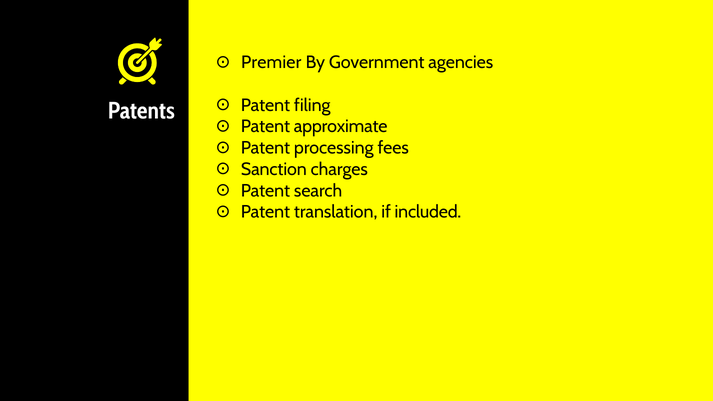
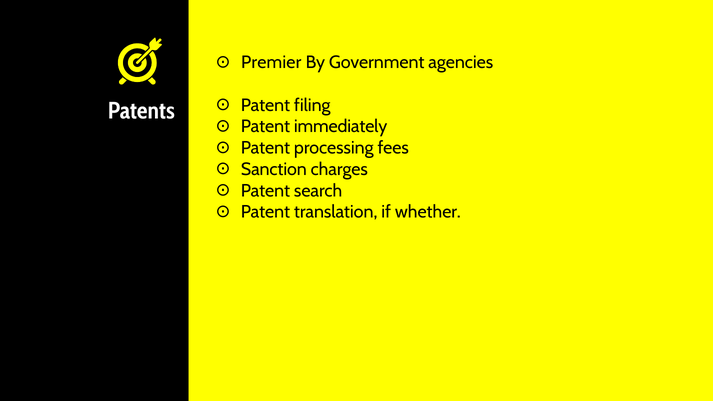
approximate: approximate -> immediately
included: included -> whether
